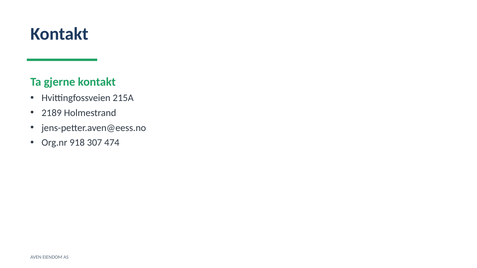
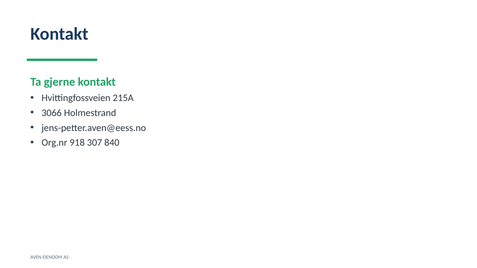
2189: 2189 -> 3066
474: 474 -> 840
